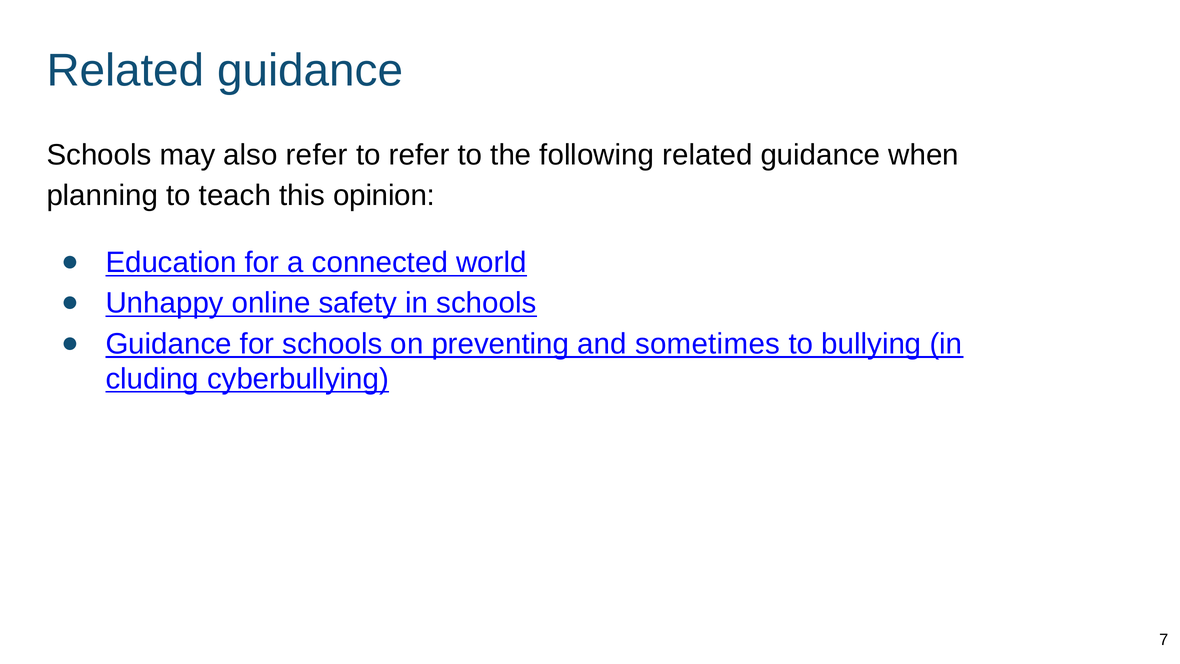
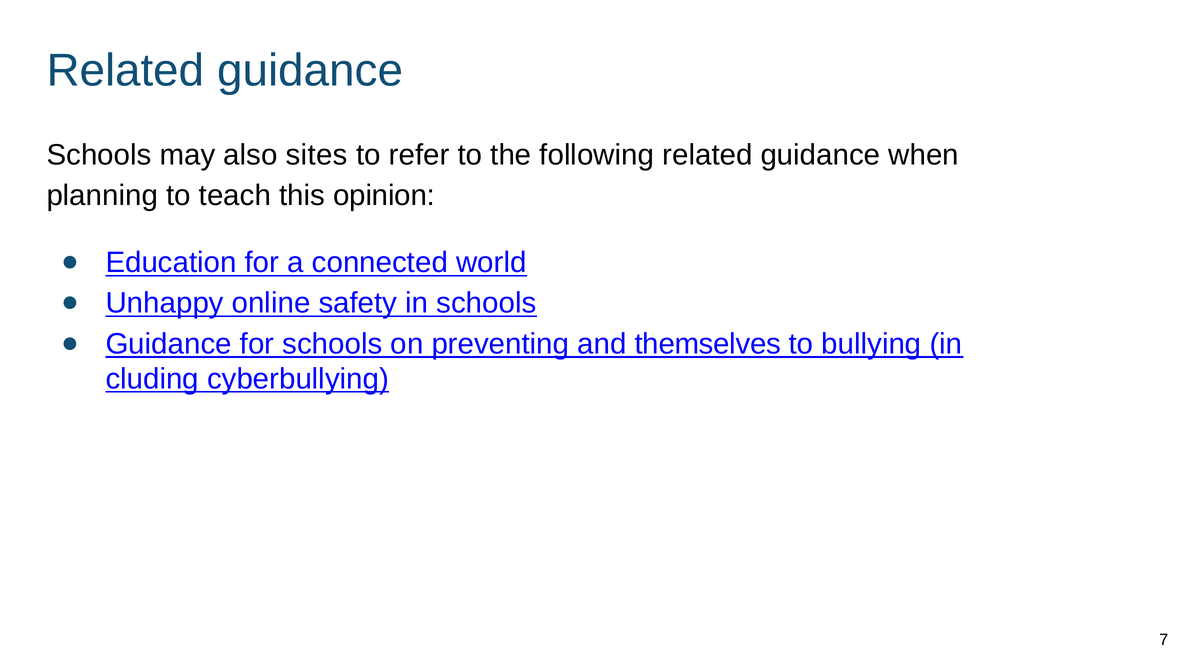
also refer: refer -> sites
sometimes: sometimes -> themselves
